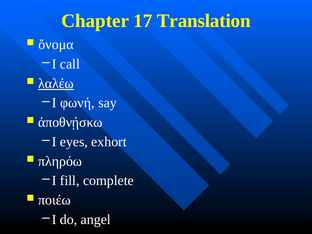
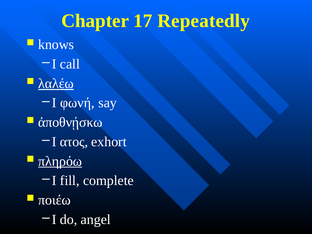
Translation: Translation -> Repeatedly
ὄνομα: ὄνομα -> knows
eyes: eyes -> ατος
πληρόω underline: none -> present
